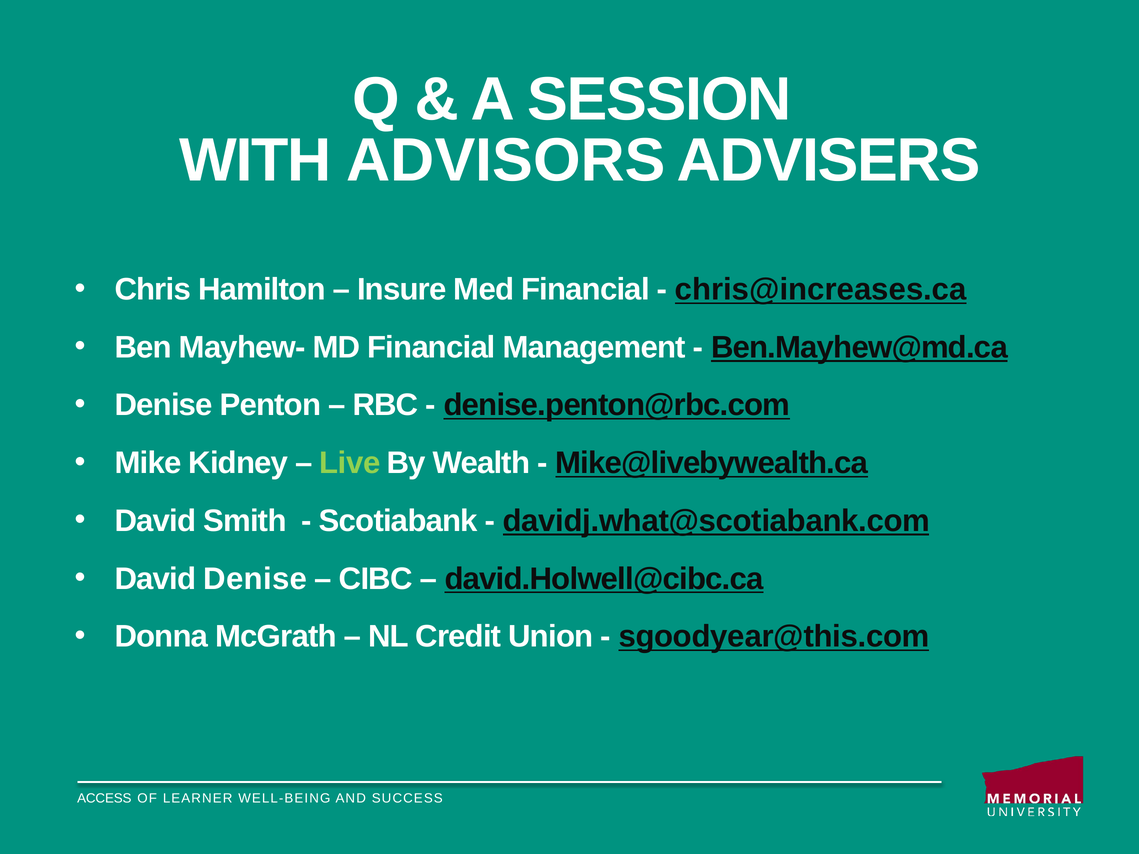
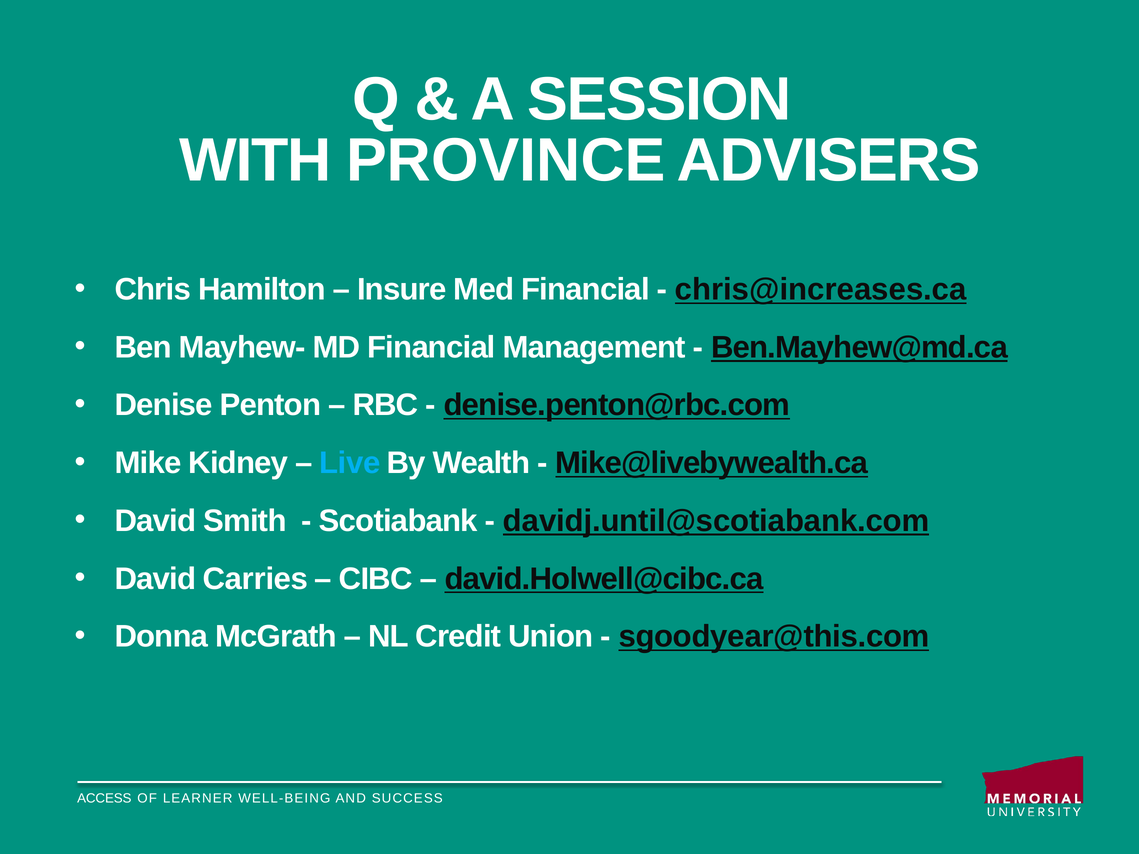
ADVISORS: ADVISORS -> PROVINCE
Live colour: light green -> light blue
davidj.what@scotiabank.com: davidj.what@scotiabank.com -> davidj.until@scotiabank.com
David Denise: Denise -> Carries
